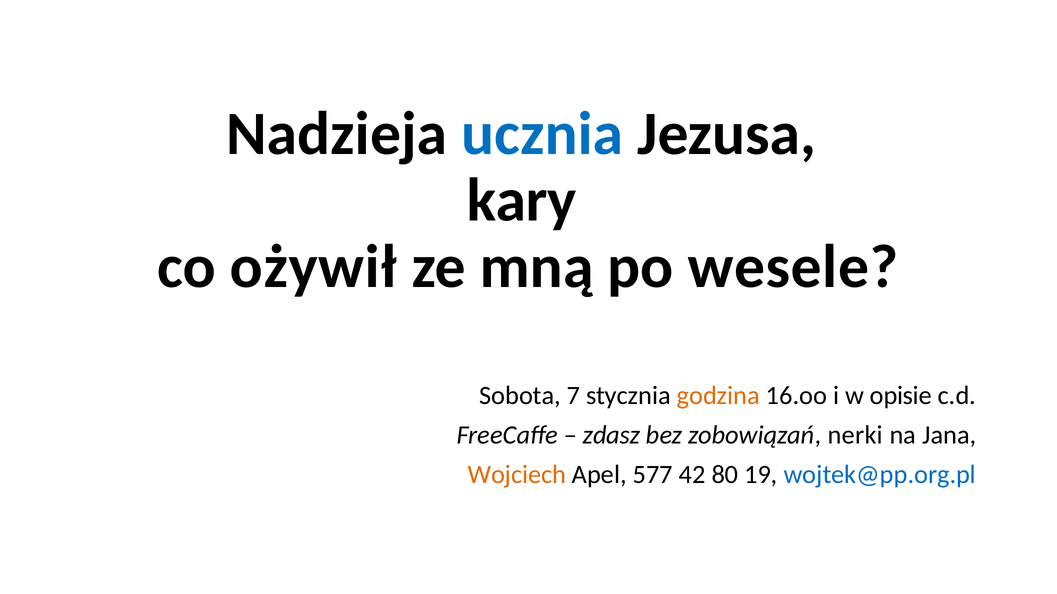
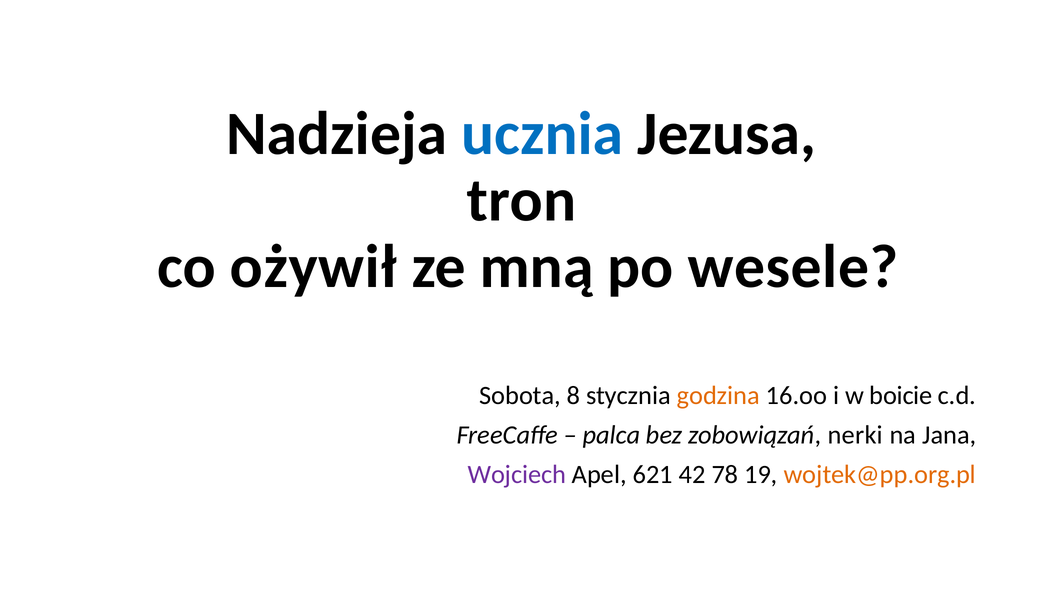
kary: kary -> tron
7: 7 -> 8
opisie: opisie -> boicie
zdasz: zdasz -> palca
Wojciech colour: orange -> purple
577: 577 -> 621
80: 80 -> 78
wojtek@pp.org.pl colour: blue -> orange
